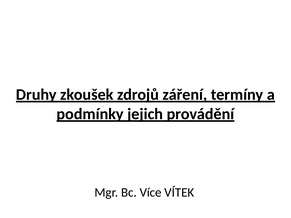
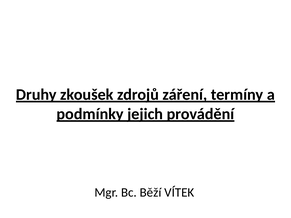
Více: Více -> Běží
